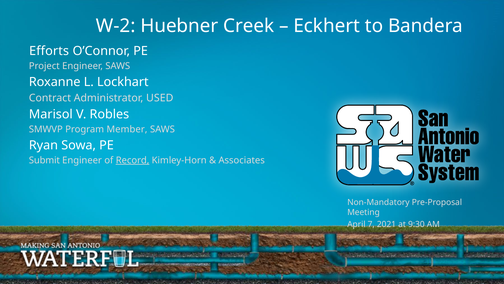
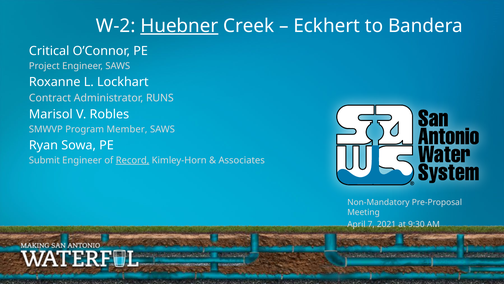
Huebner underline: none -> present
Efforts: Efforts -> Critical
USED: USED -> RUNS
